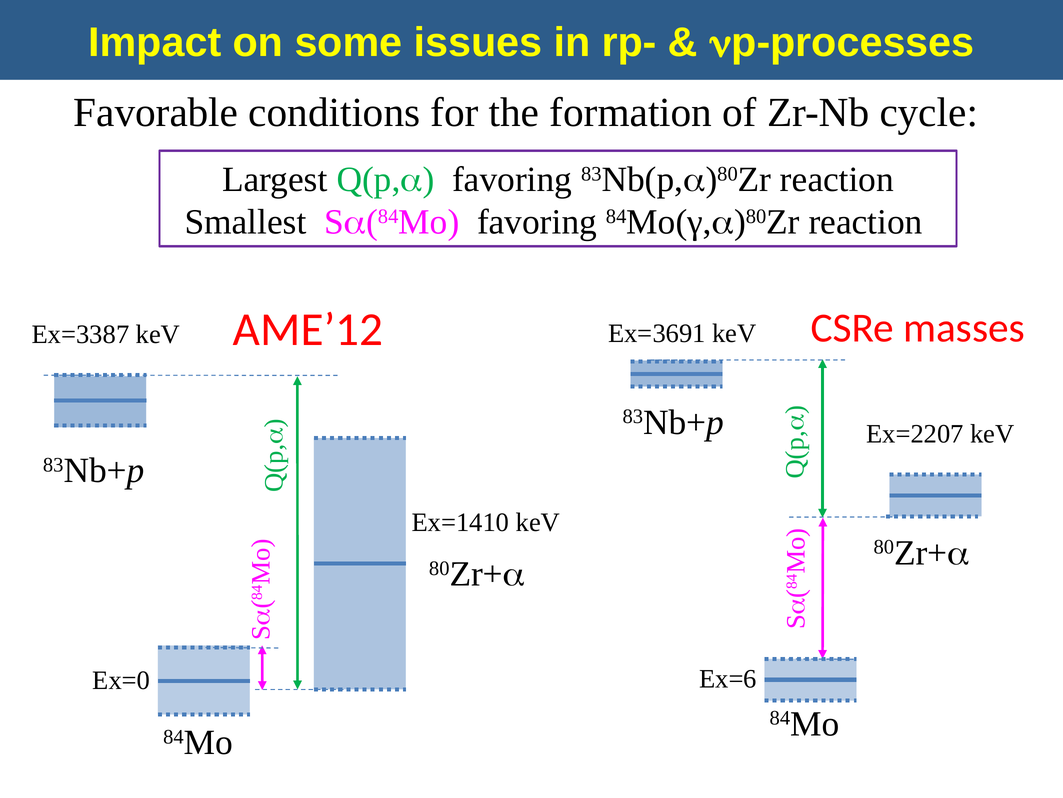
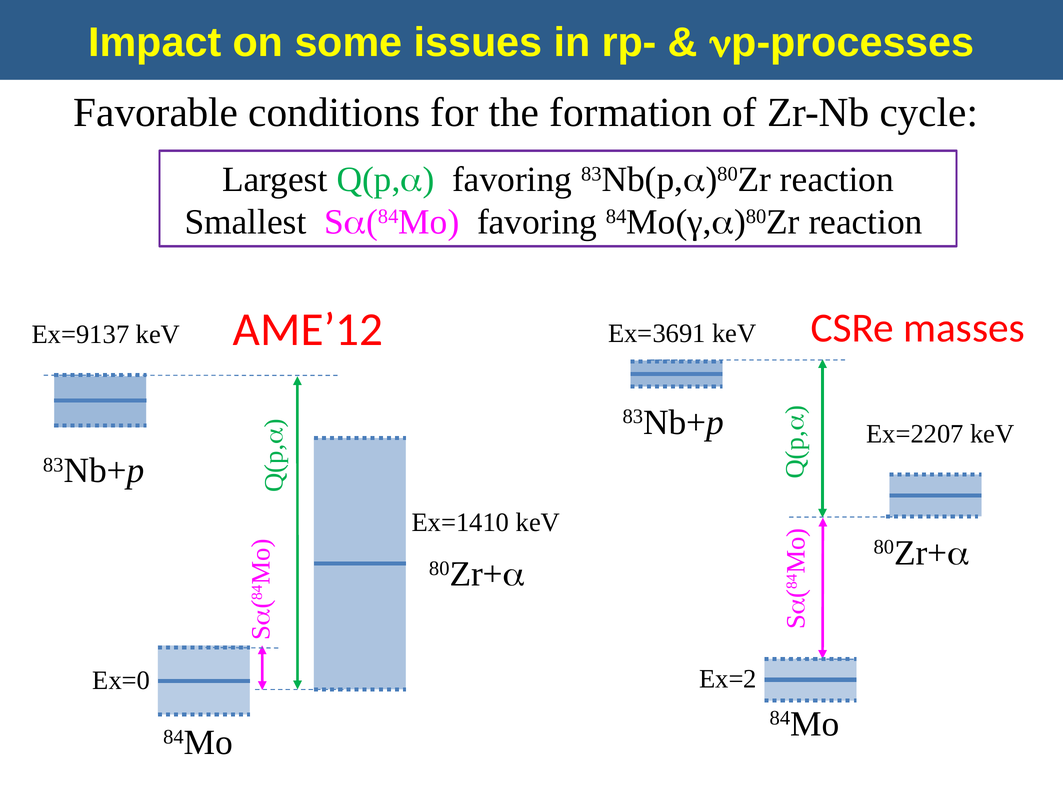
Ex=3387: Ex=3387 -> Ex=9137
Ex=6: Ex=6 -> Ex=2
